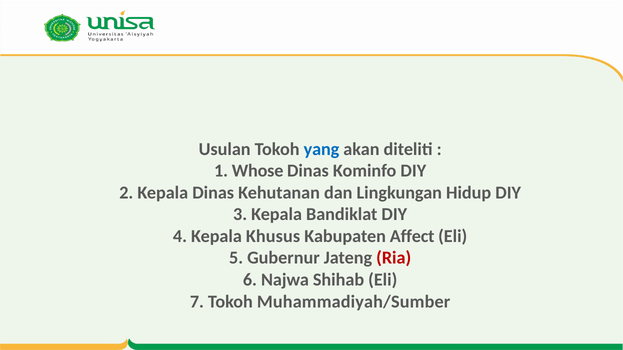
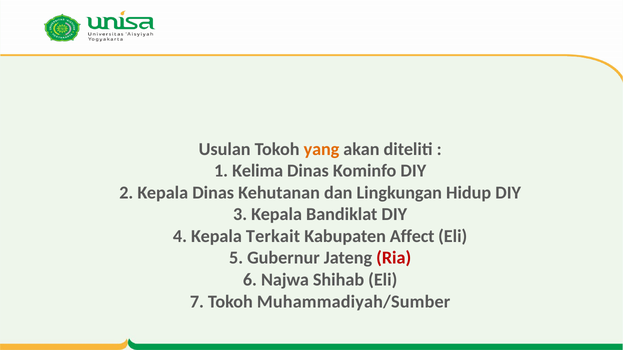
yang colour: blue -> orange
Whose: Whose -> Kelima
Khusus: Khusus -> Terkait
